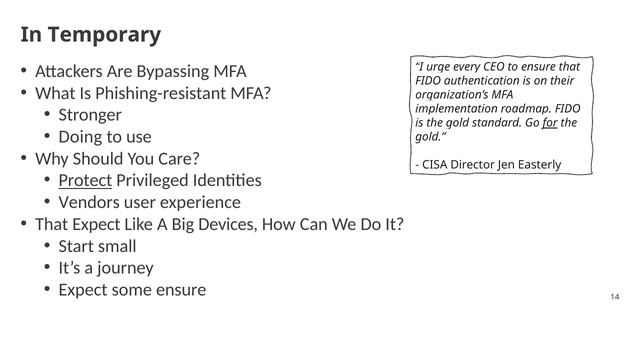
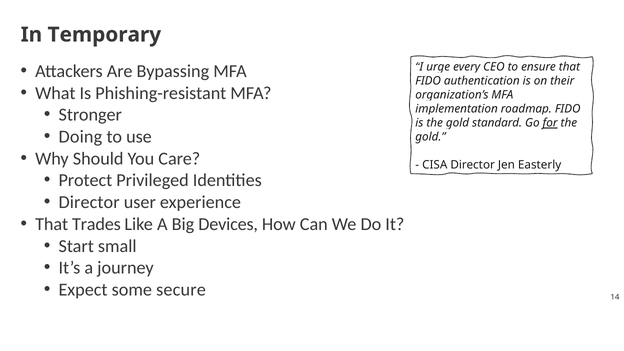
Protect underline: present -> none
Vendors at (89, 202): Vendors -> Director
That Expect: Expect -> Trades
some ensure: ensure -> secure
